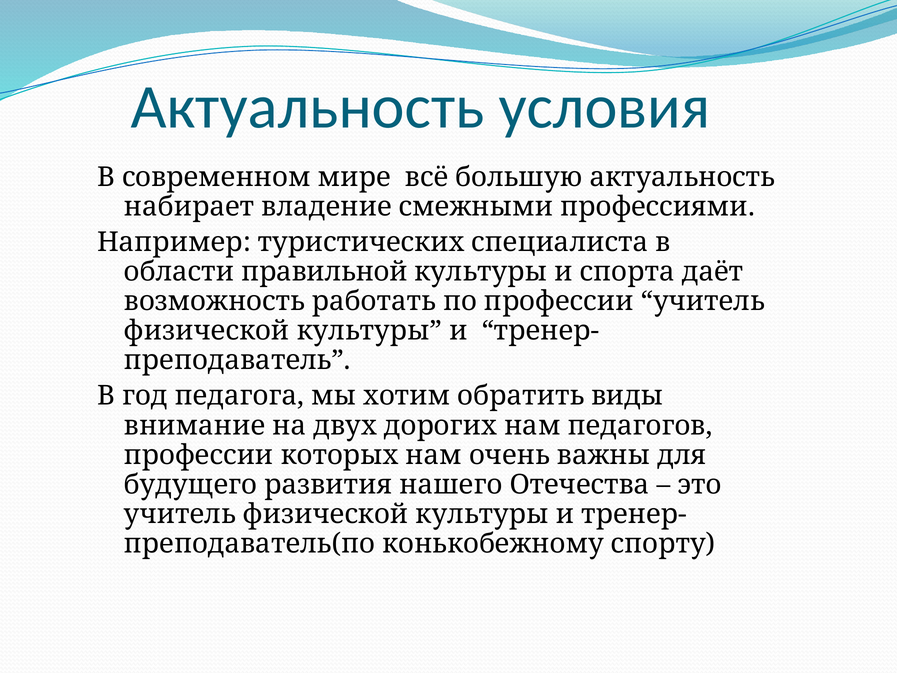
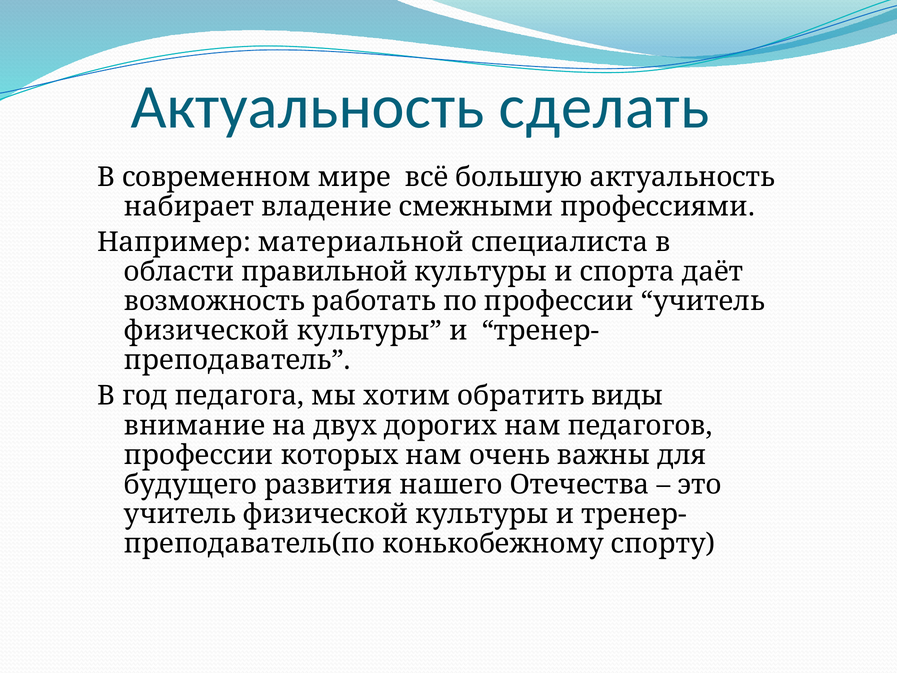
условия: условия -> сделать
туристических: туристических -> материальной
